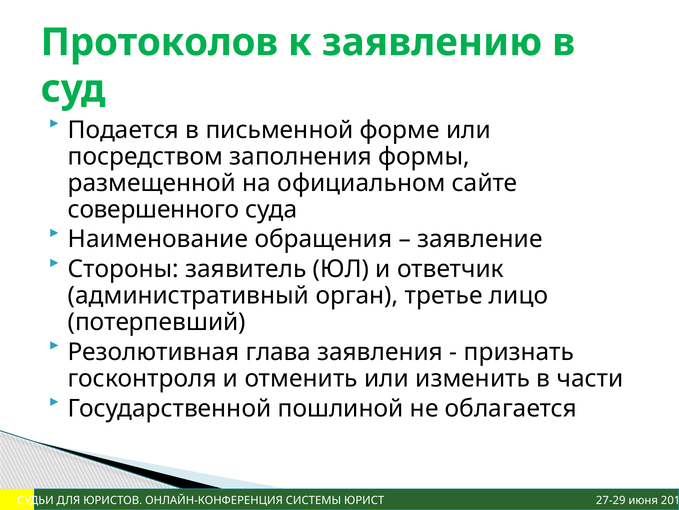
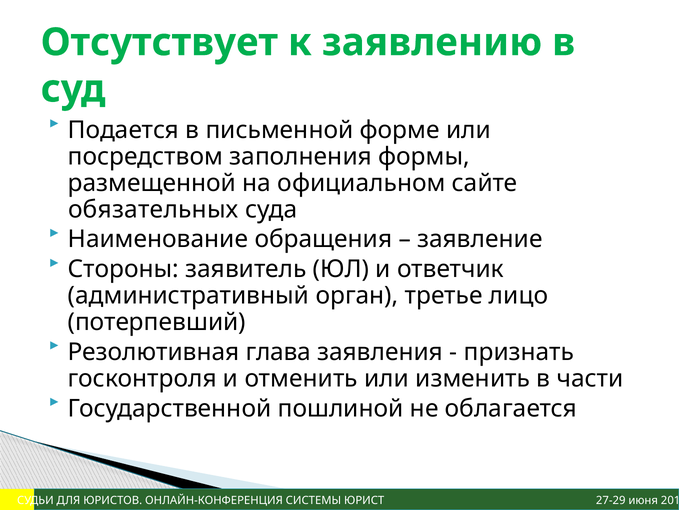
Протоколов: Протоколов -> Отсутствует
совершенного: совершенного -> обязательных
